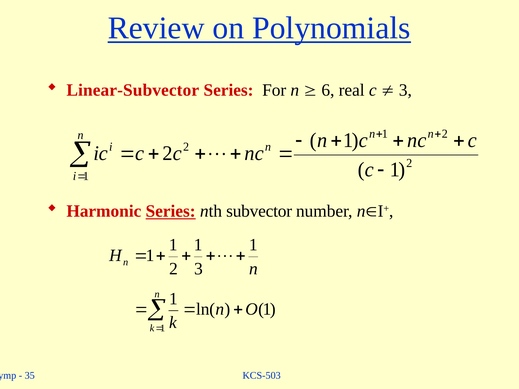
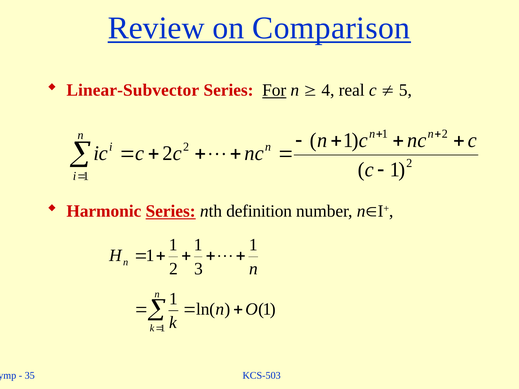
Polynomials: Polynomials -> Comparison
For underline: none -> present
6: 6 -> 4
3 at (405, 90): 3 -> 5
subvector: subvector -> definition
